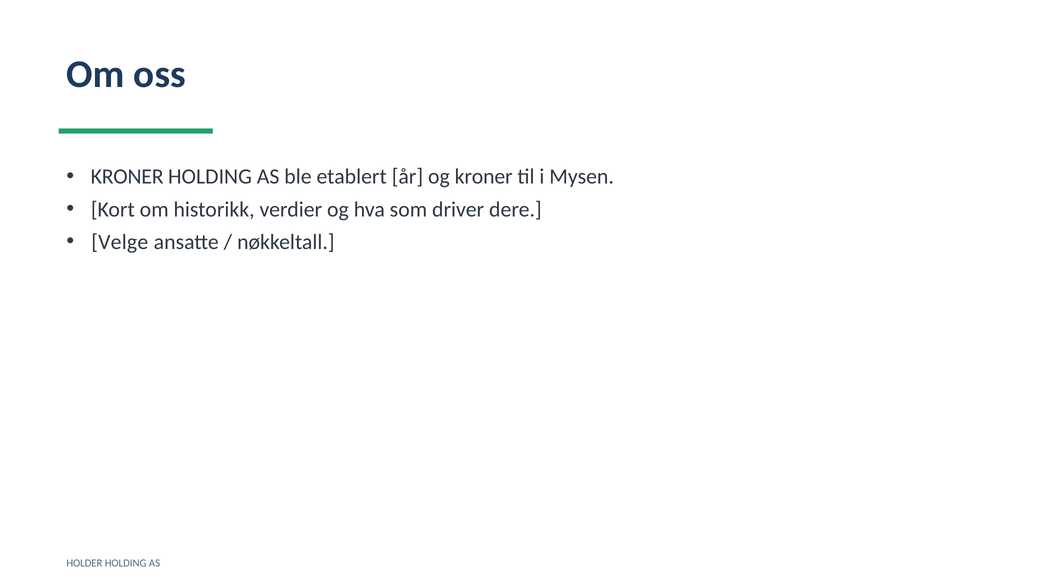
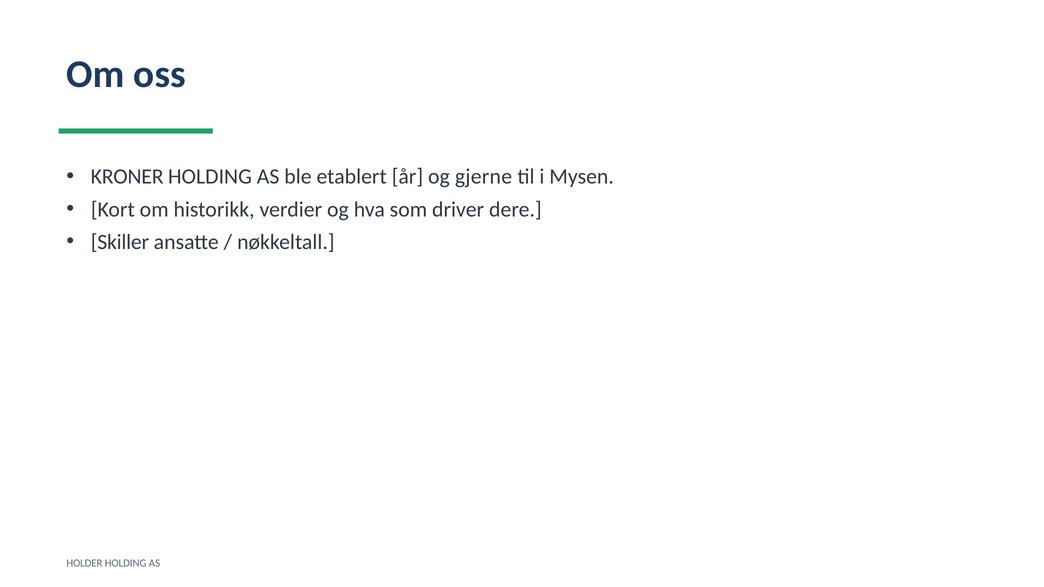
og kroner: kroner -> gjerne
Velge: Velge -> Skiller
